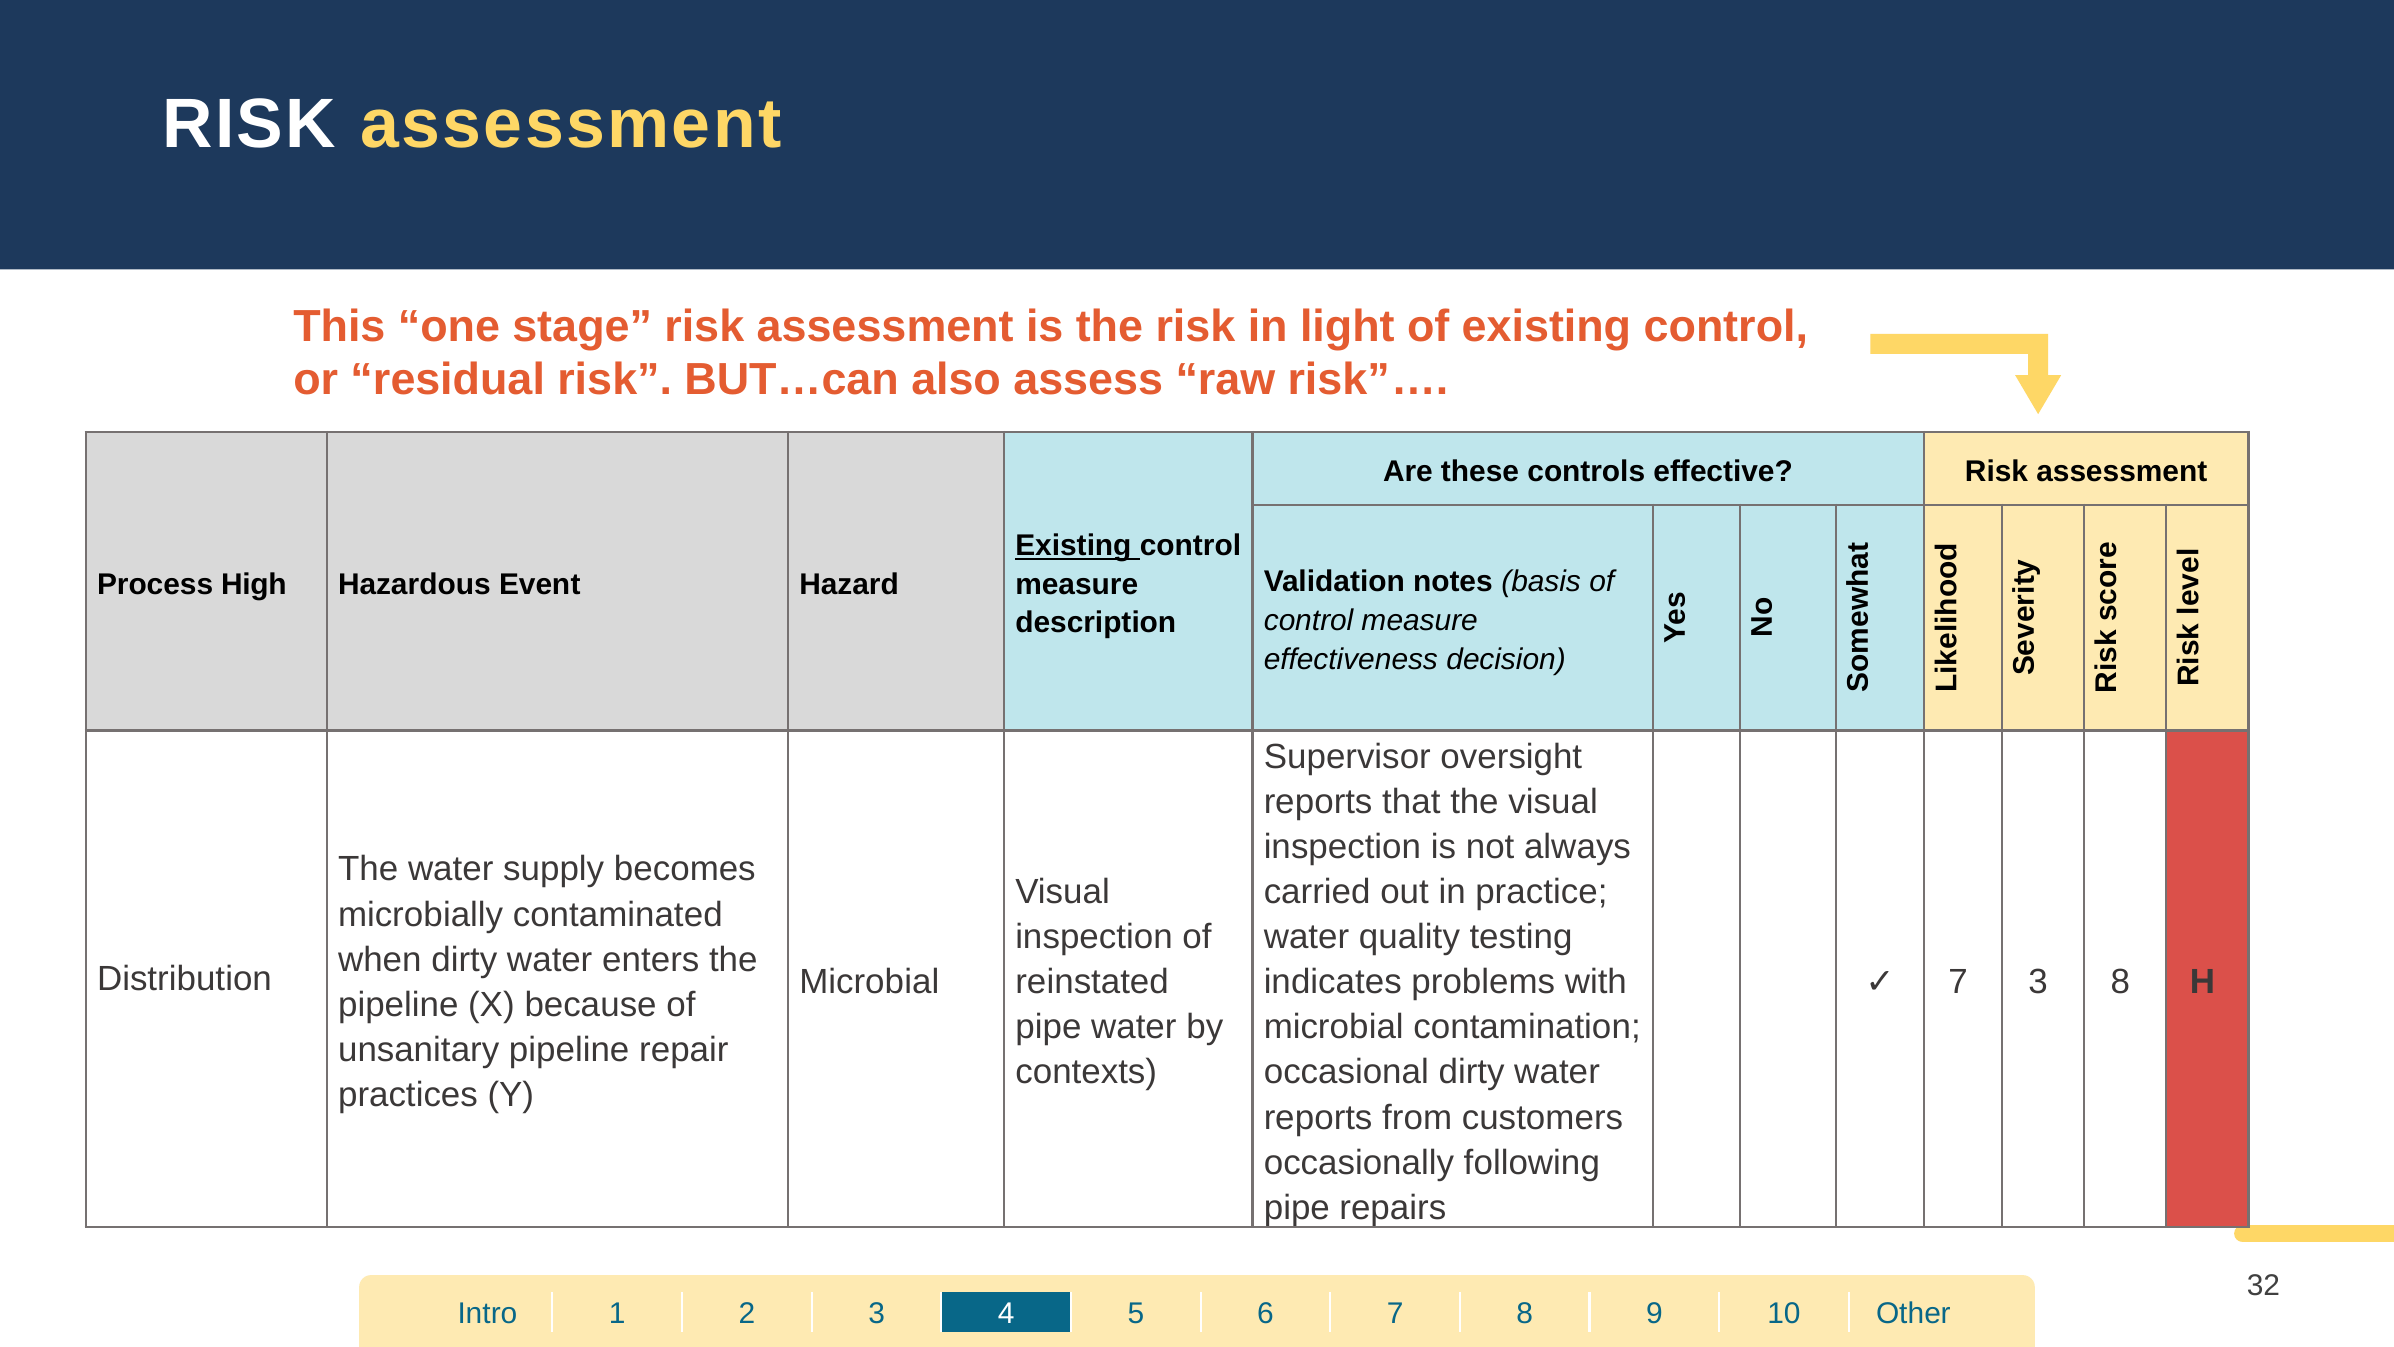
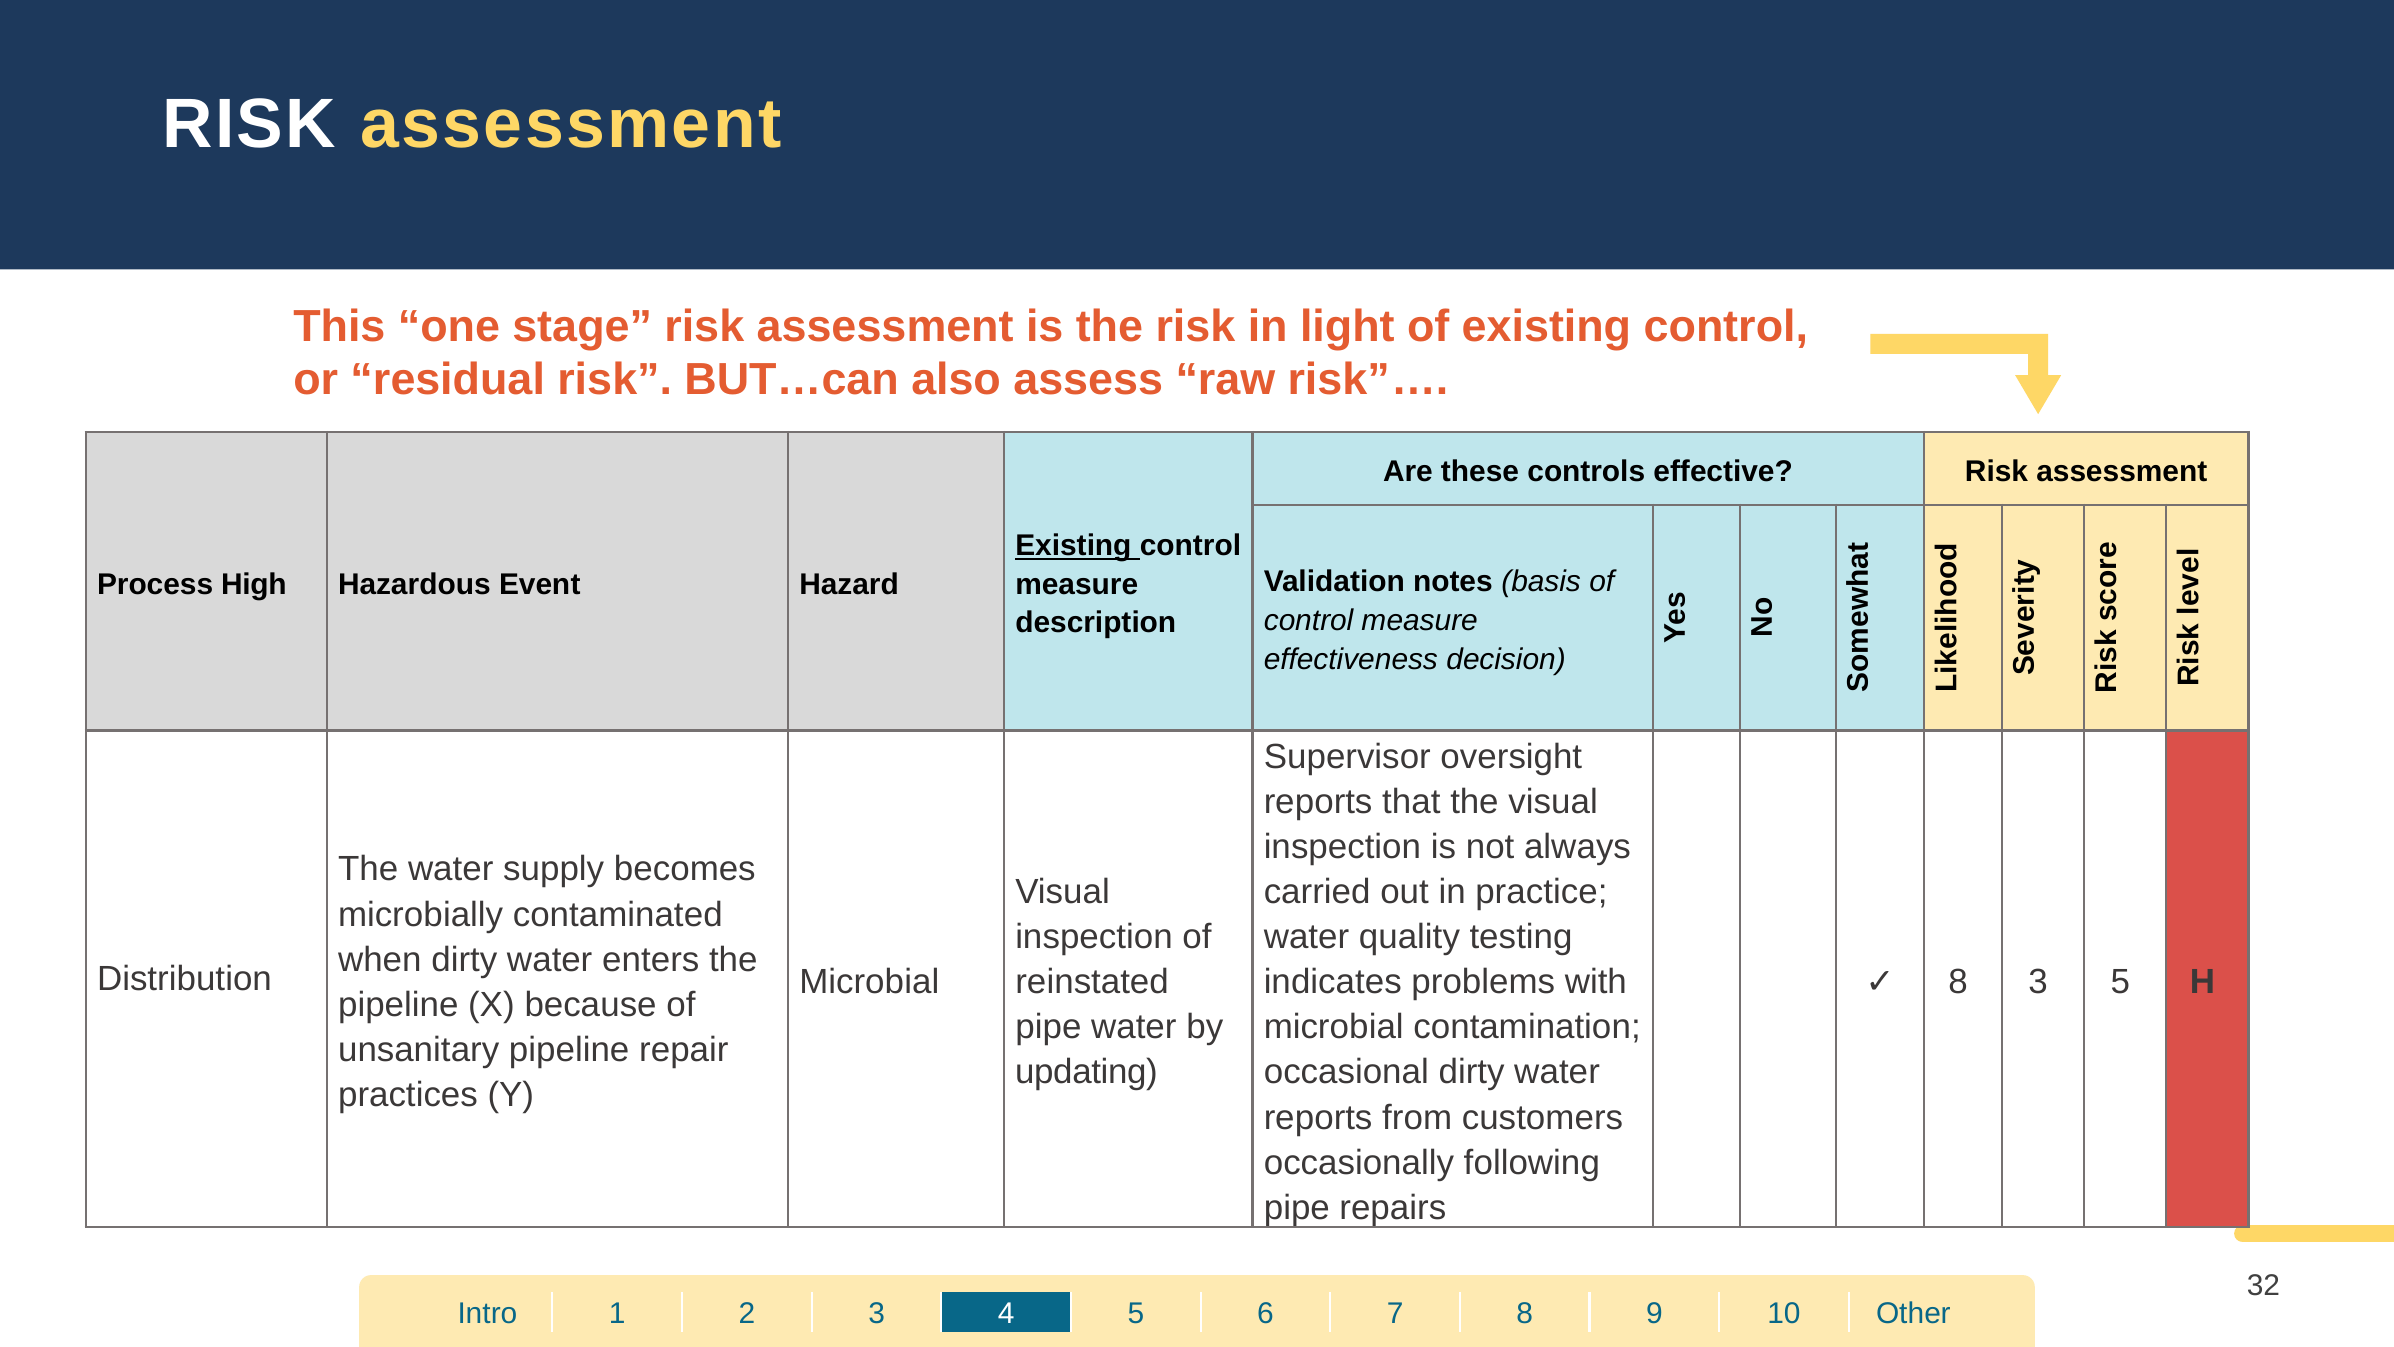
7 at (1958, 982): 7 -> 8
3 8: 8 -> 5
contexts: contexts -> updating
